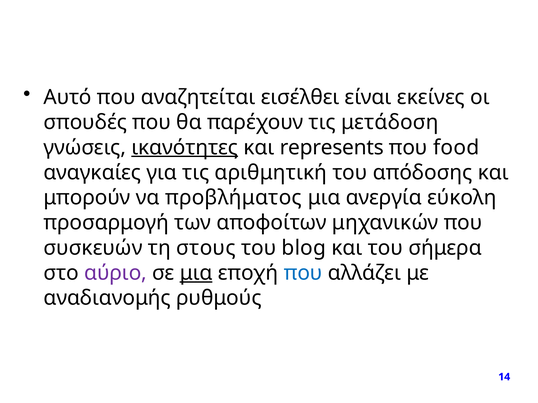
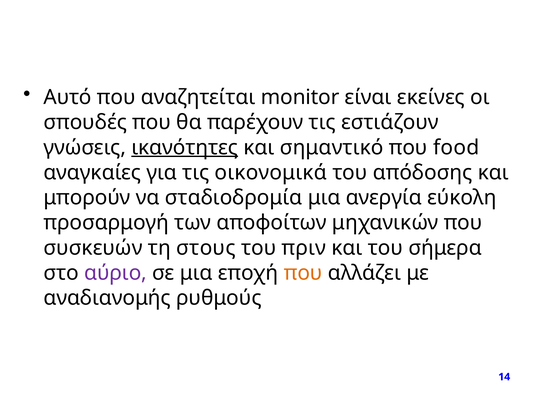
εισέλθει: εισέλθει -> monitor
μετάδοση: μετάδοση -> εστιάζουν
represents: represents -> σημαντικό
αριθμητική: αριθμητική -> οικονομικά
προβλήματος: προβλήματος -> σταδιοδρομία
blog: blog -> πριν
μια at (196, 273) underline: present -> none
που at (303, 273) colour: blue -> orange
